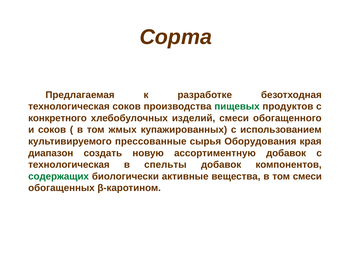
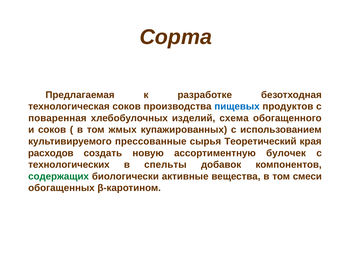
пищевых colour: green -> blue
конкретного: конкретного -> поваренная
изделий смеси: смеси -> схема
Оборудования: Оборудования -> Теоретический
диапазон: диапазон -> расходов
ассортиментную добавок: добавок -> булочек
технологическая at (69, 165): технологическая -> технологических
